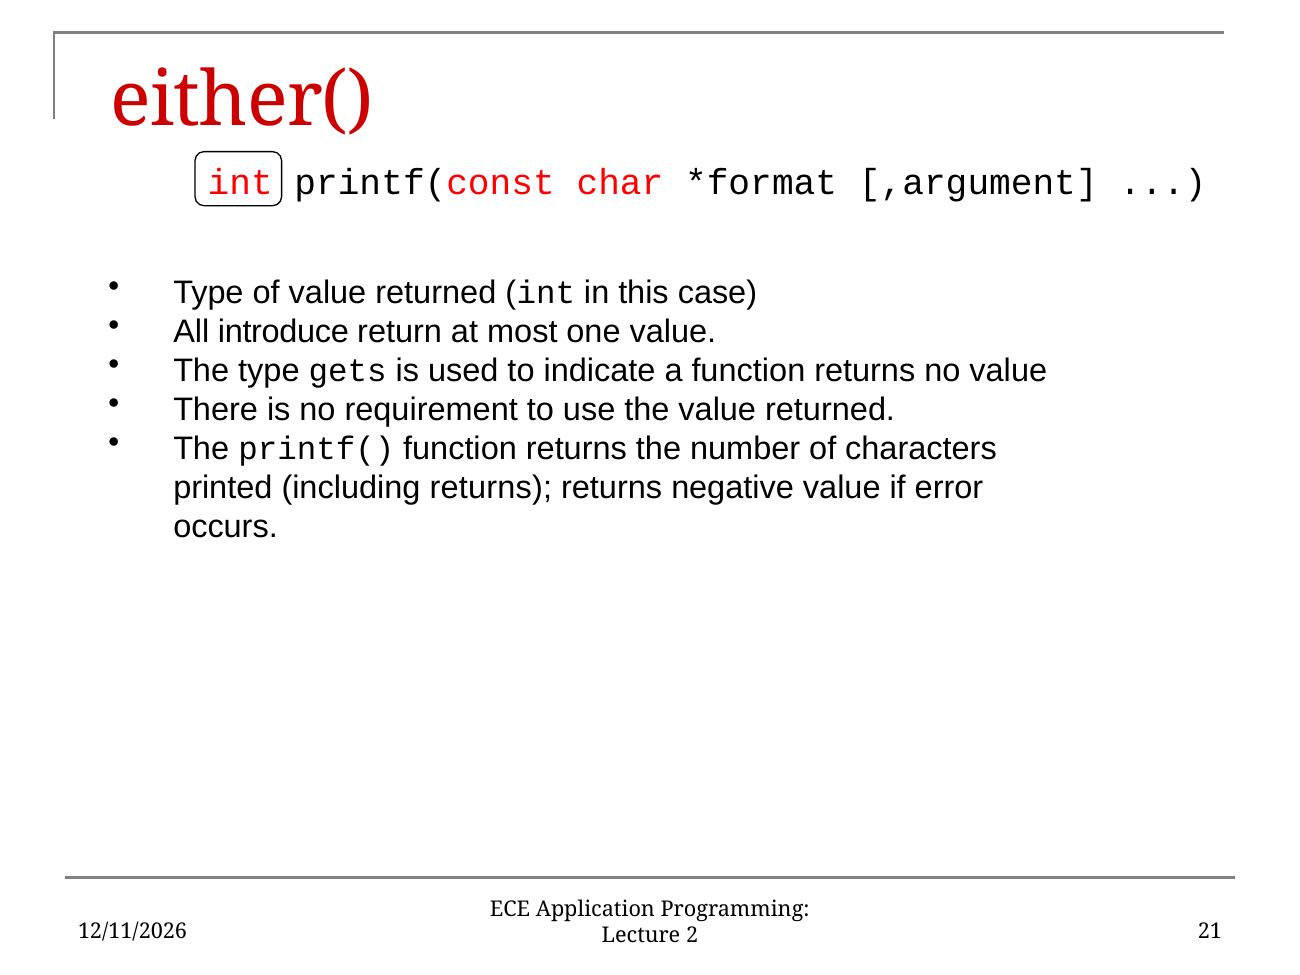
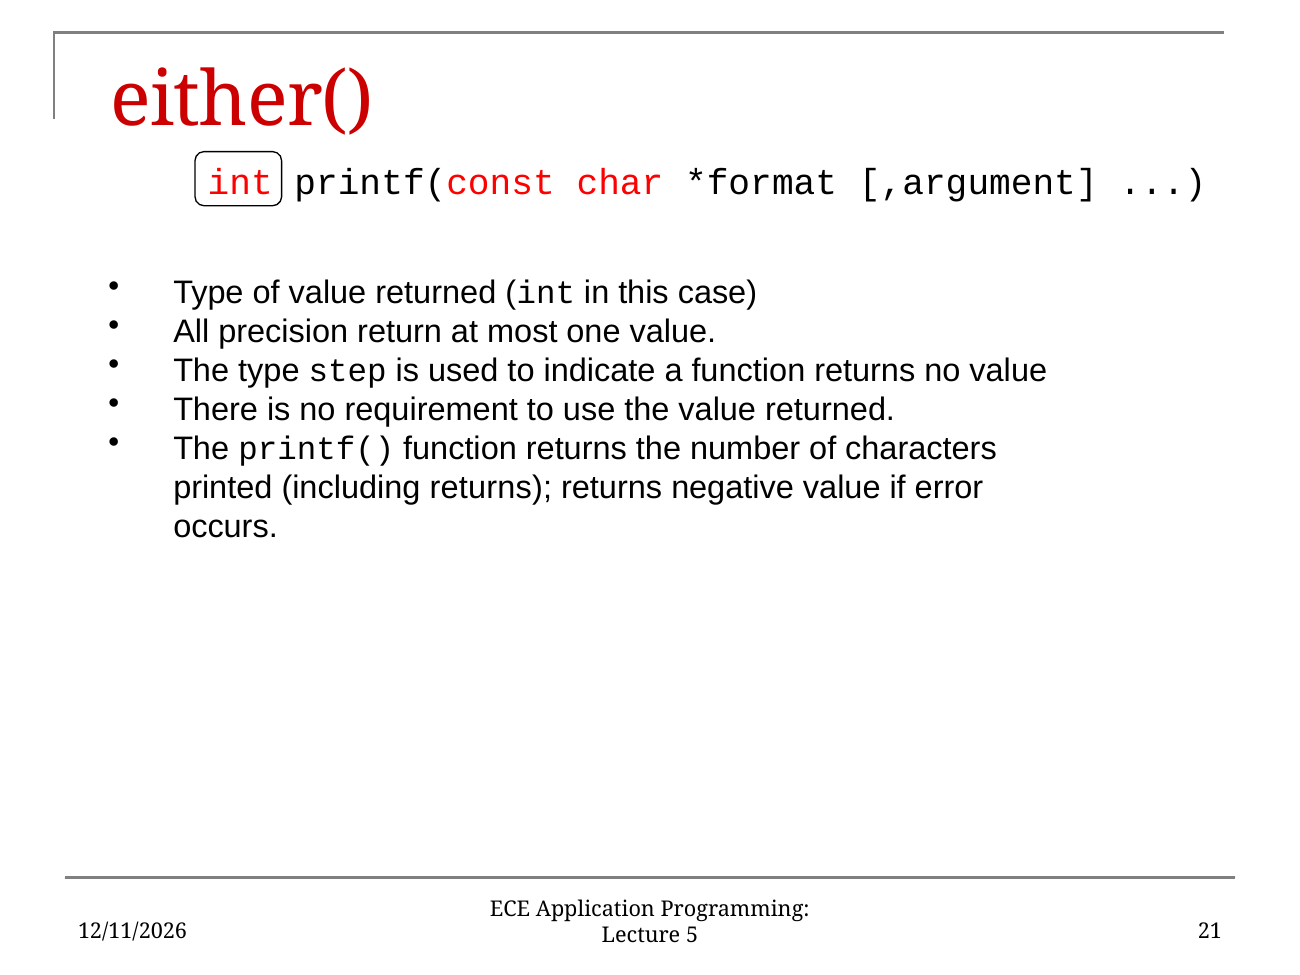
introduce: introduce -> precision
gets: gets -> step
2: 2 -> 5
